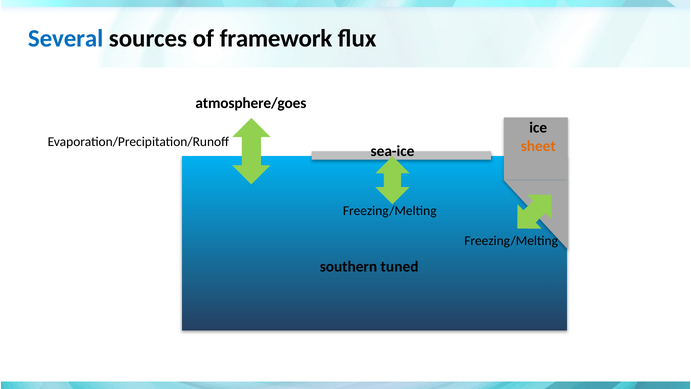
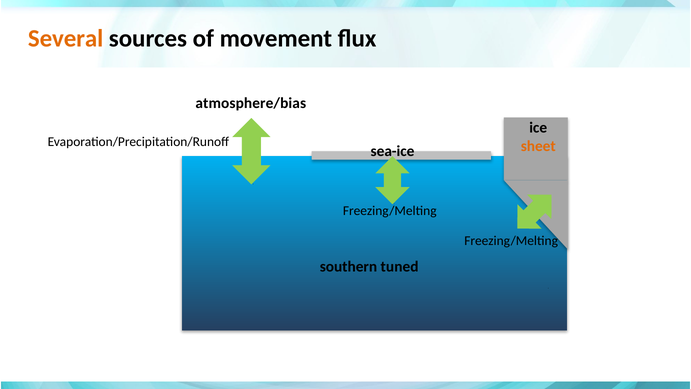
Several colour: blue -> orange
framework: framework -> movement
atmosphere/goes: atmosphere/goes -> atmosphere/bias
